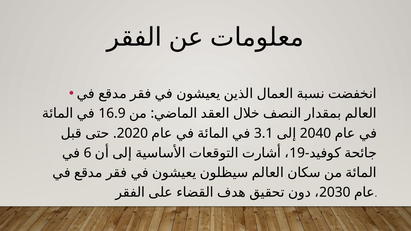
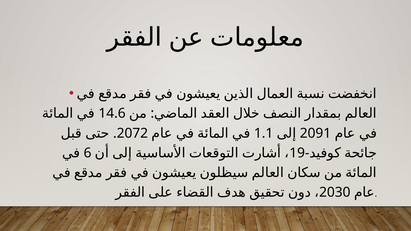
16.9: 16.9 -> 14.6
2020: 2020 -> 2072
3.1: 3.1 -> 1.1
2040: 2040 -> 2091
